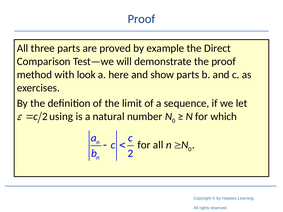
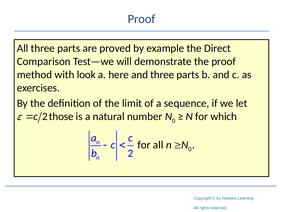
and show: show -> three
using: using -> those
